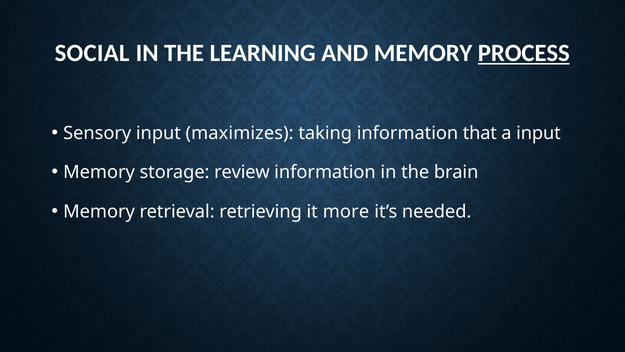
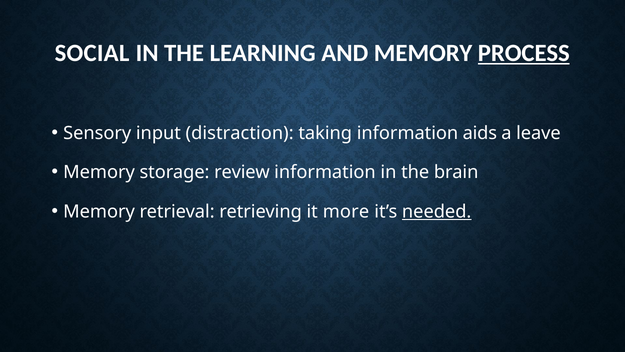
maximizes: maximizes -> distraction
that: that -> aids
a input: input -> leave
needed underline: none -> present
